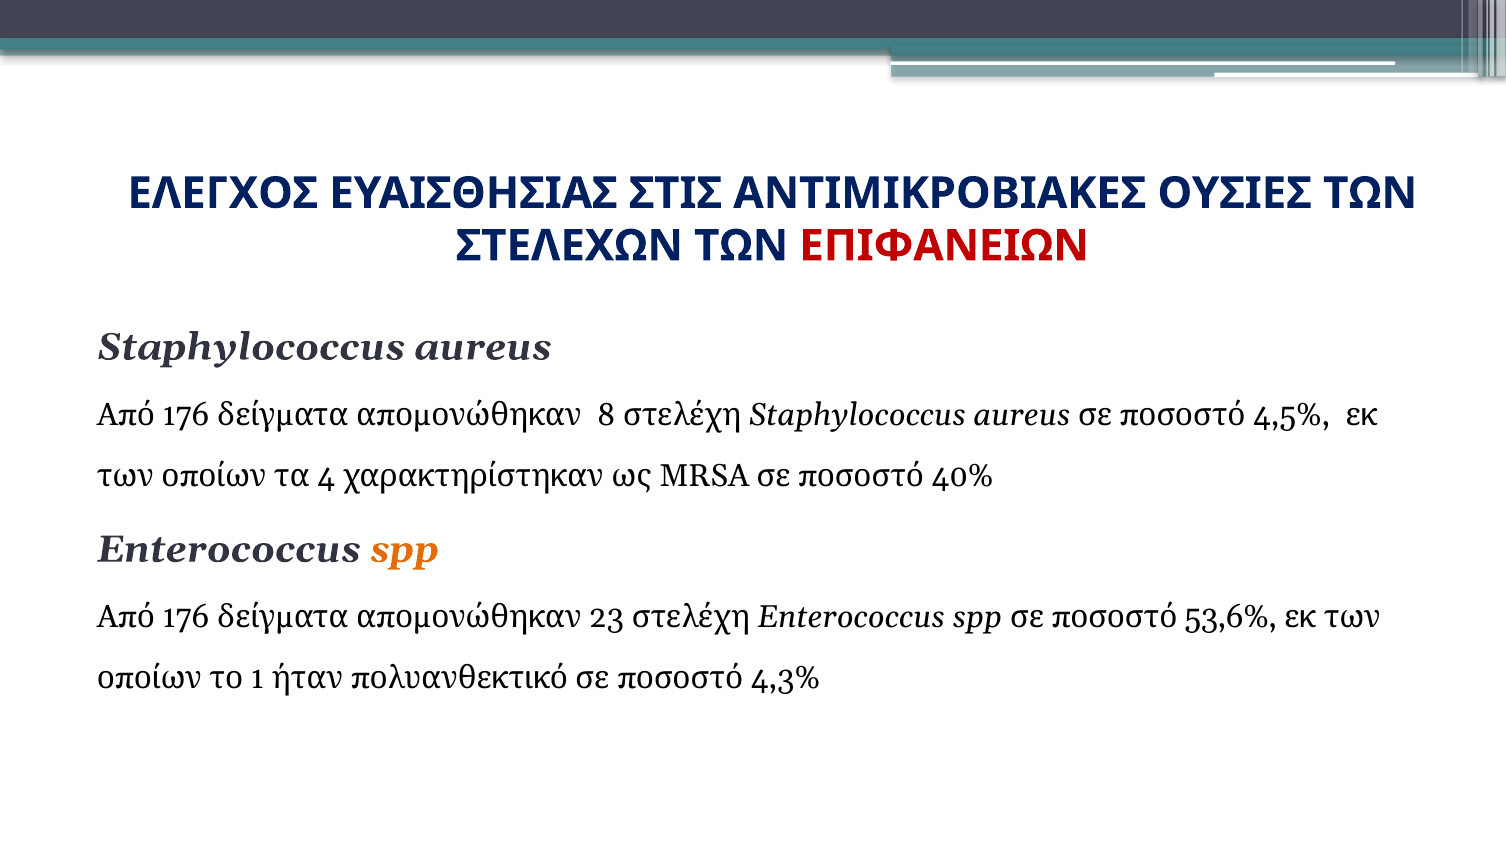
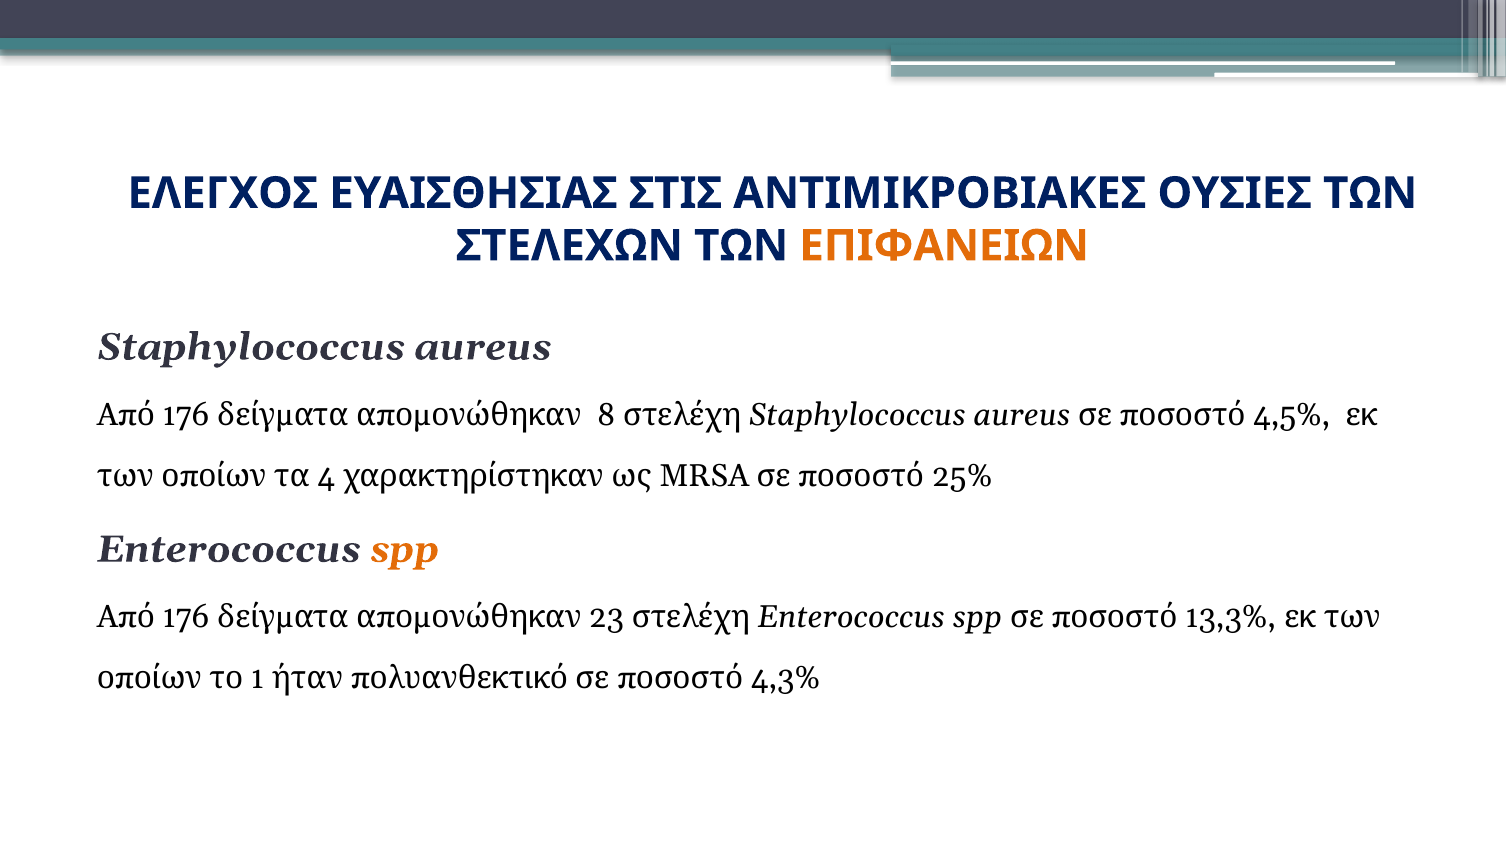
ΕΠΙΦΑΝΕΙΩΝ colour: red -> orange
40%: 40% -> 25%
53,6%: 53,6% -> 13,3%
